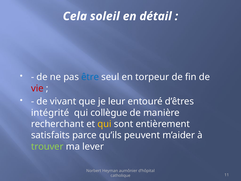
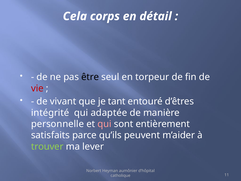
soleil: soleil -> corps
être colour: blue -> black
leur: leur -> tant
collègue: collègue -> adaptée
recherchant: recherchant -> personnelle
qui at (105, 124) colour: yellow -> pink
